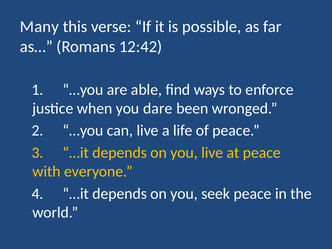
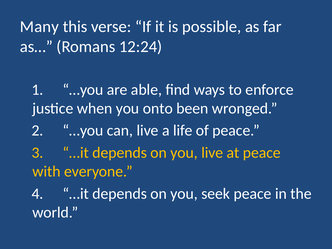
12:42: 12:42 -> 12:24
dare: dare -> onto
